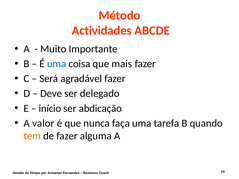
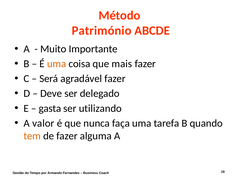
Actividades: Actividades -> Património
uma at (57, 64) colour: blue -> orange
início: início -> gasta
abdicação: abdicação -> utilizando
